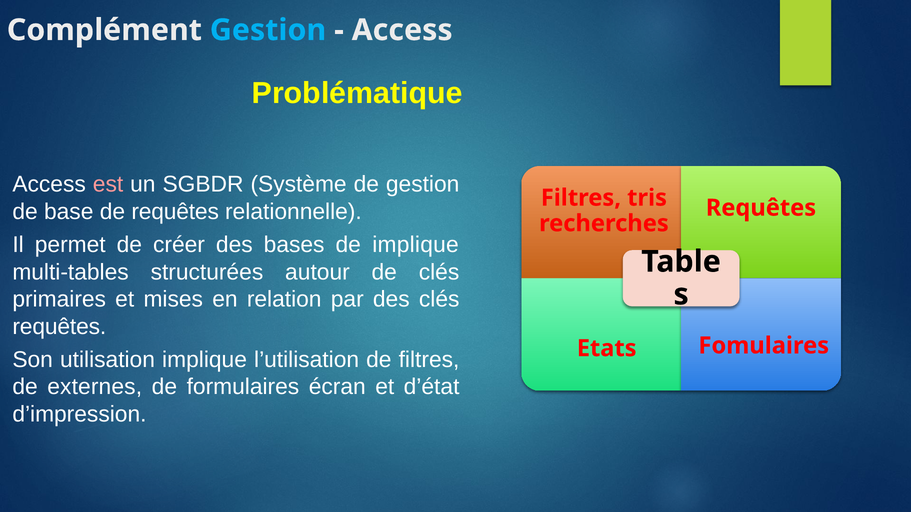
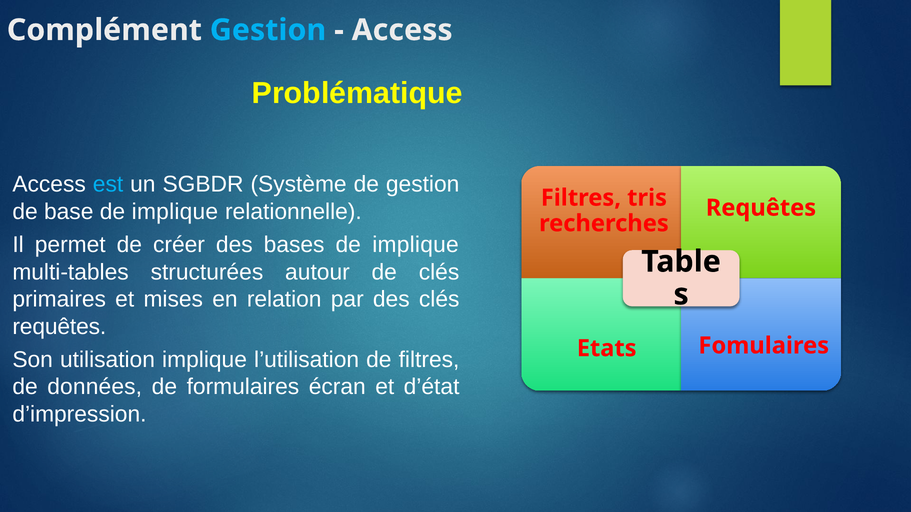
est colour: pink -> light blue
base de requêtes: requêtes -> implique
externes: externes -> données
